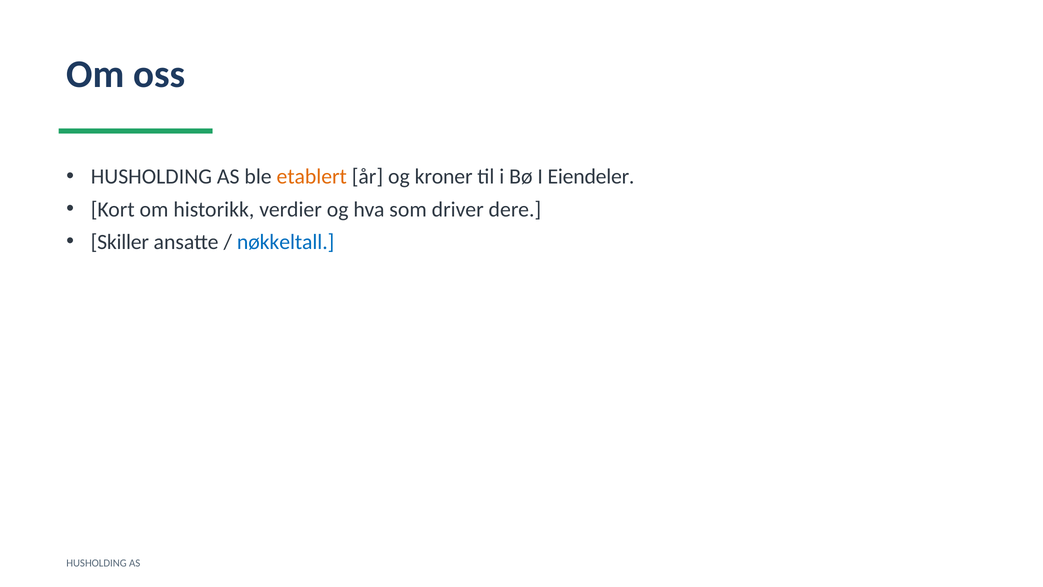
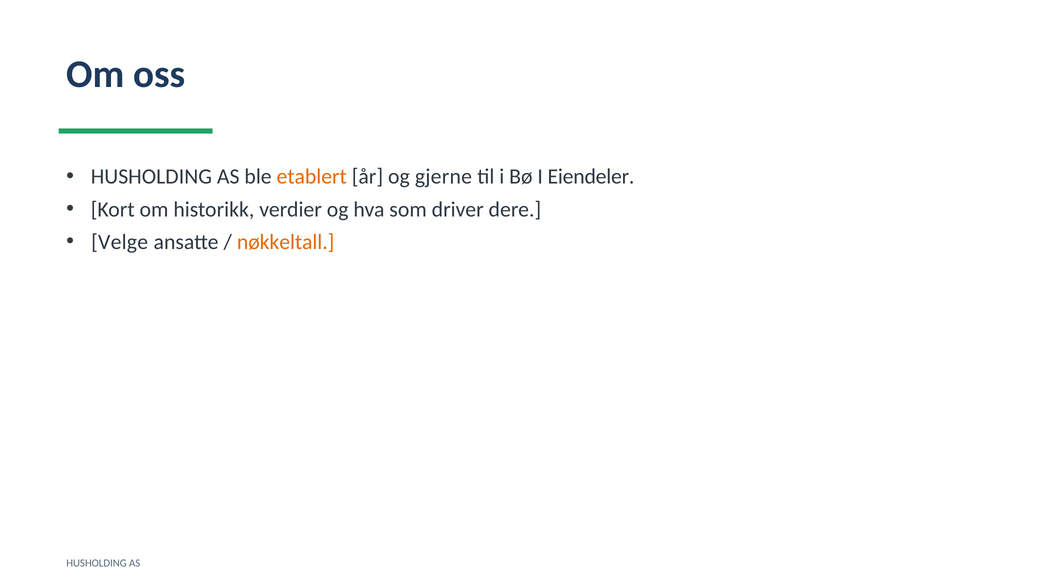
kroner: kroner -> gjerne
Skiller: Skiller -> Velge
nøkkeltall colour: blue -> orange
